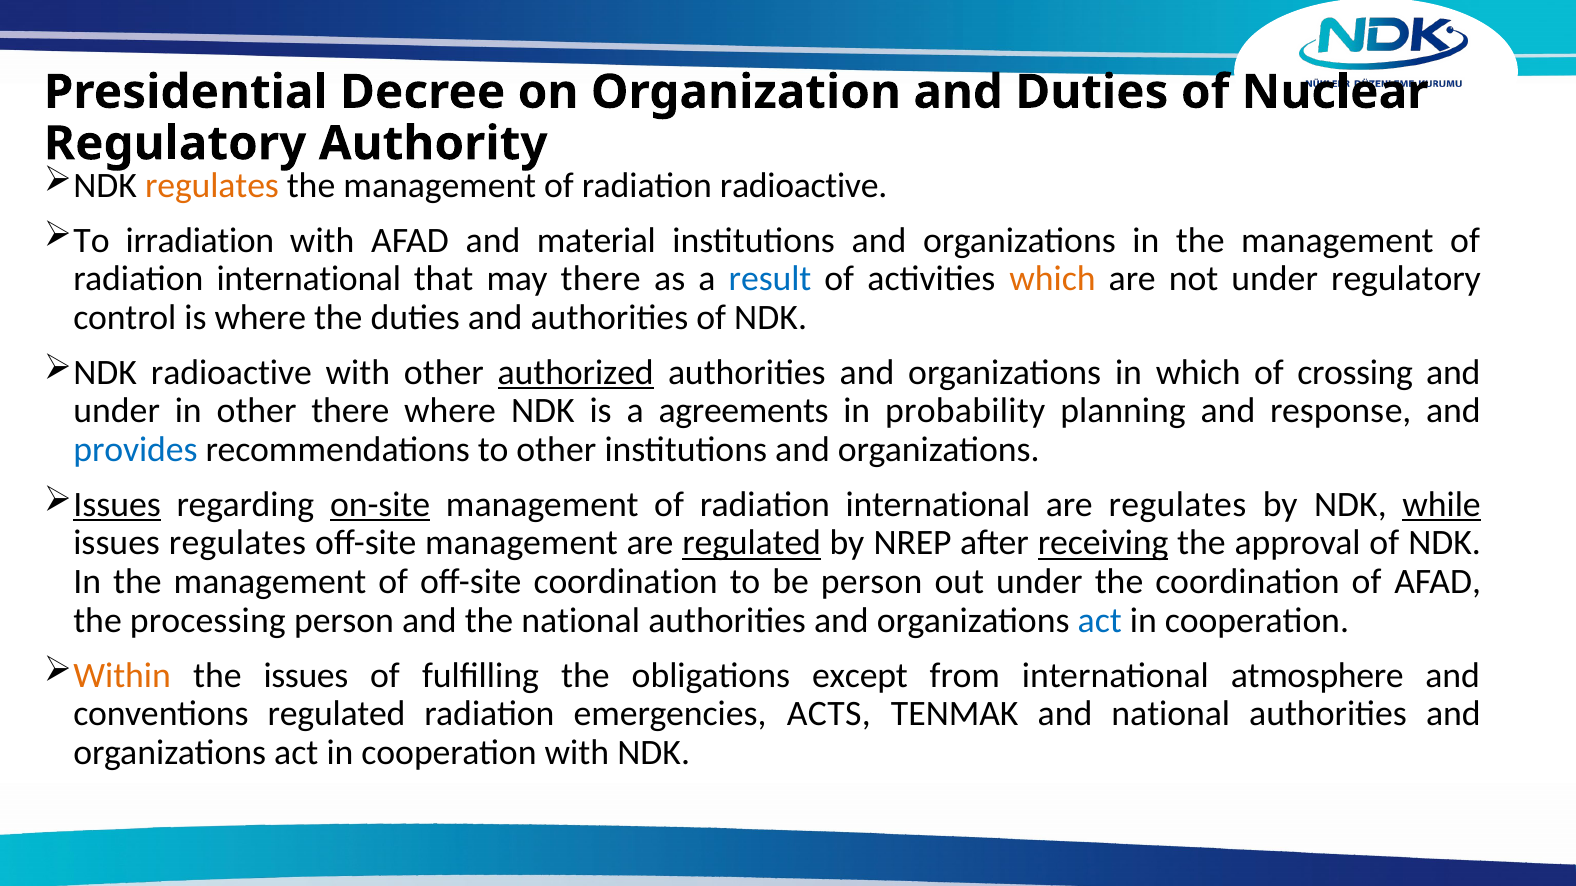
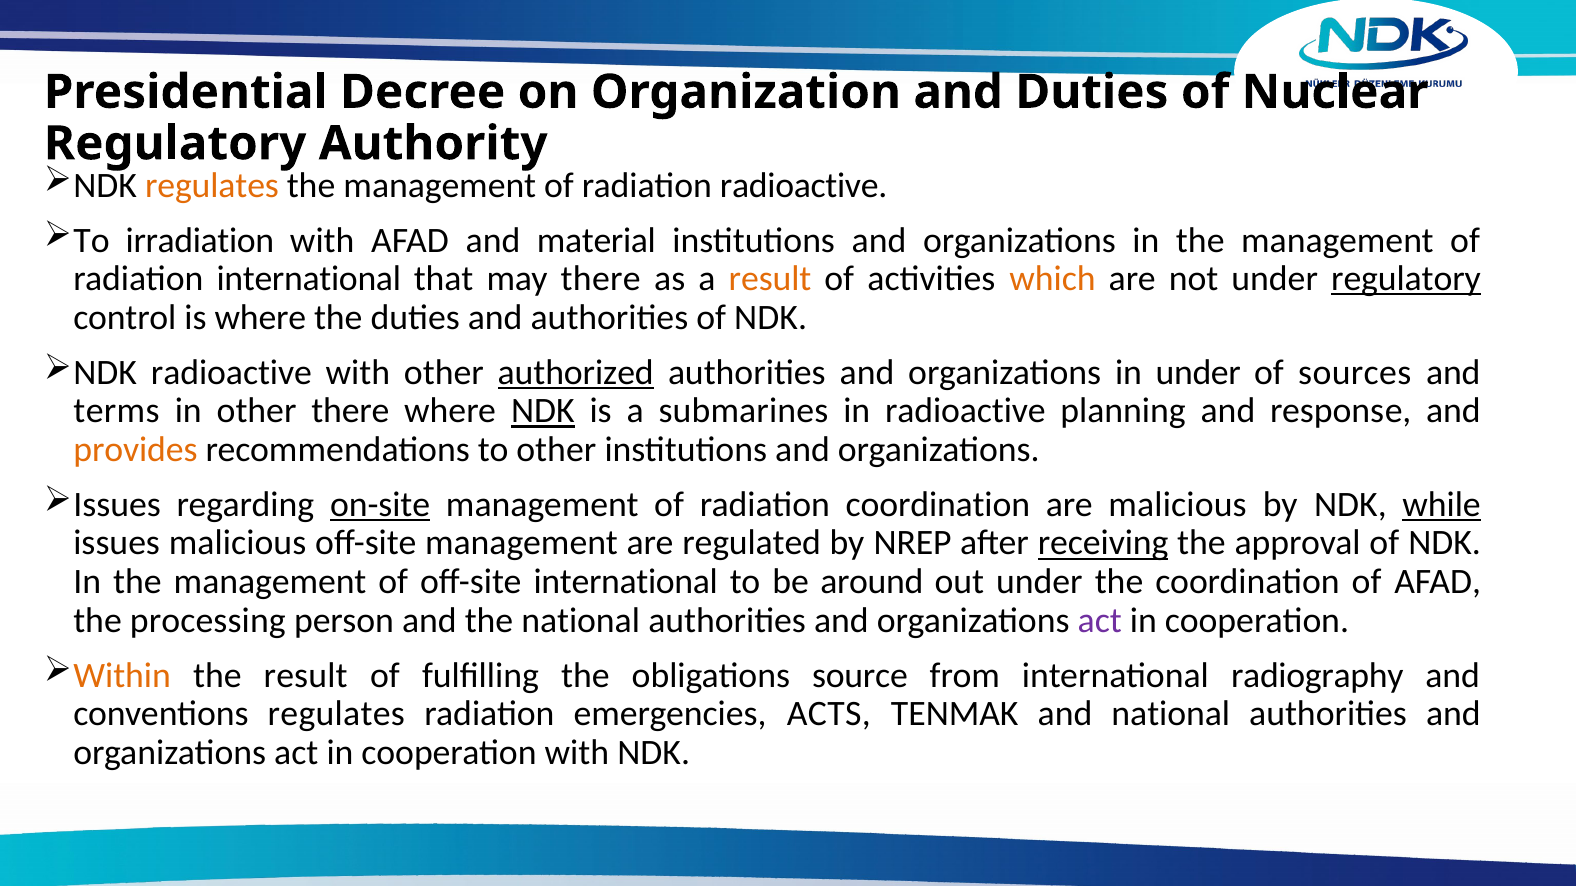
result at (770, 279) colour: blue -> orange
regulatory at (1406, 279) underline: none -> present
in which: which -> under
crossing: crossing -> sources
under at (117, 411): under -> terms
NDK at (543, 411) underline: none -> present
agreements: agreements -> submarines
in probability: probability -> radioactive
provides colour: blue -> orange
Issues at (117, 505) underline: present -> none
international at (938, 505): international -> coordination
are regulates: regulates -> malicious
issues regulates: regulates -> malicious
regulated at (752, 543) underline: present -> none
off-site coordination: coordination -> international
be person: person -> around
act at (1100, 621) colour: blue -> purple
the issues: issues -> result
except: except -> source
atmosphere: atmosphere -> radiography
conventions regulated: regulated -> regulates
